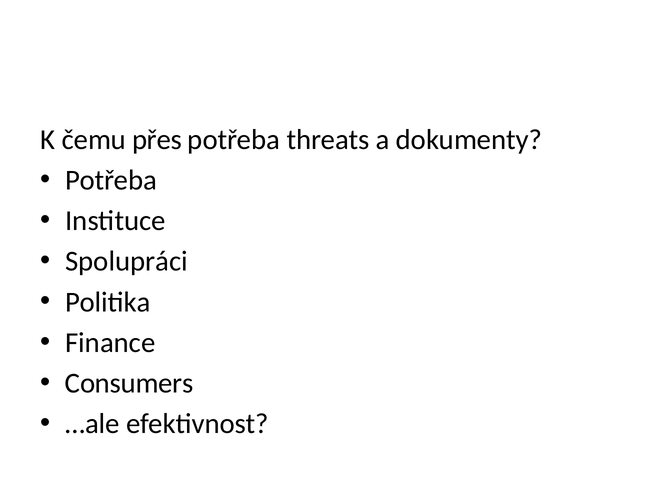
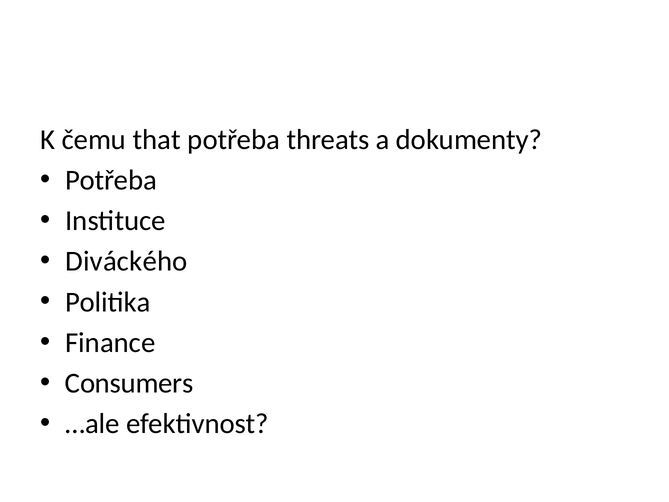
přes: přes -> that
Spolupráci: Spolupráci -> Diváckého
